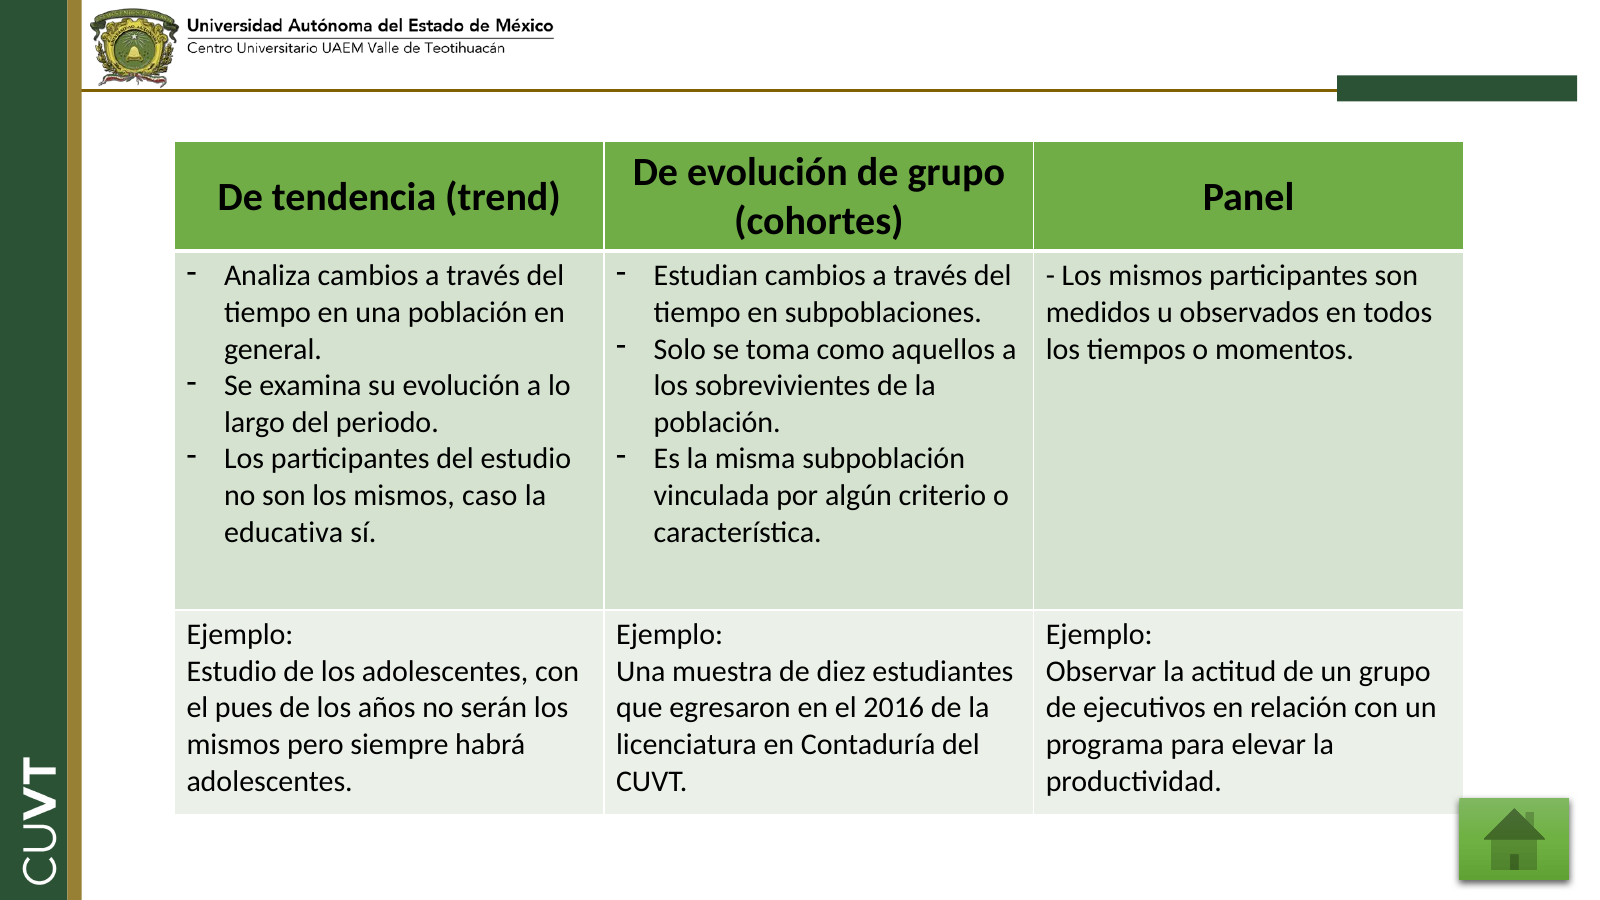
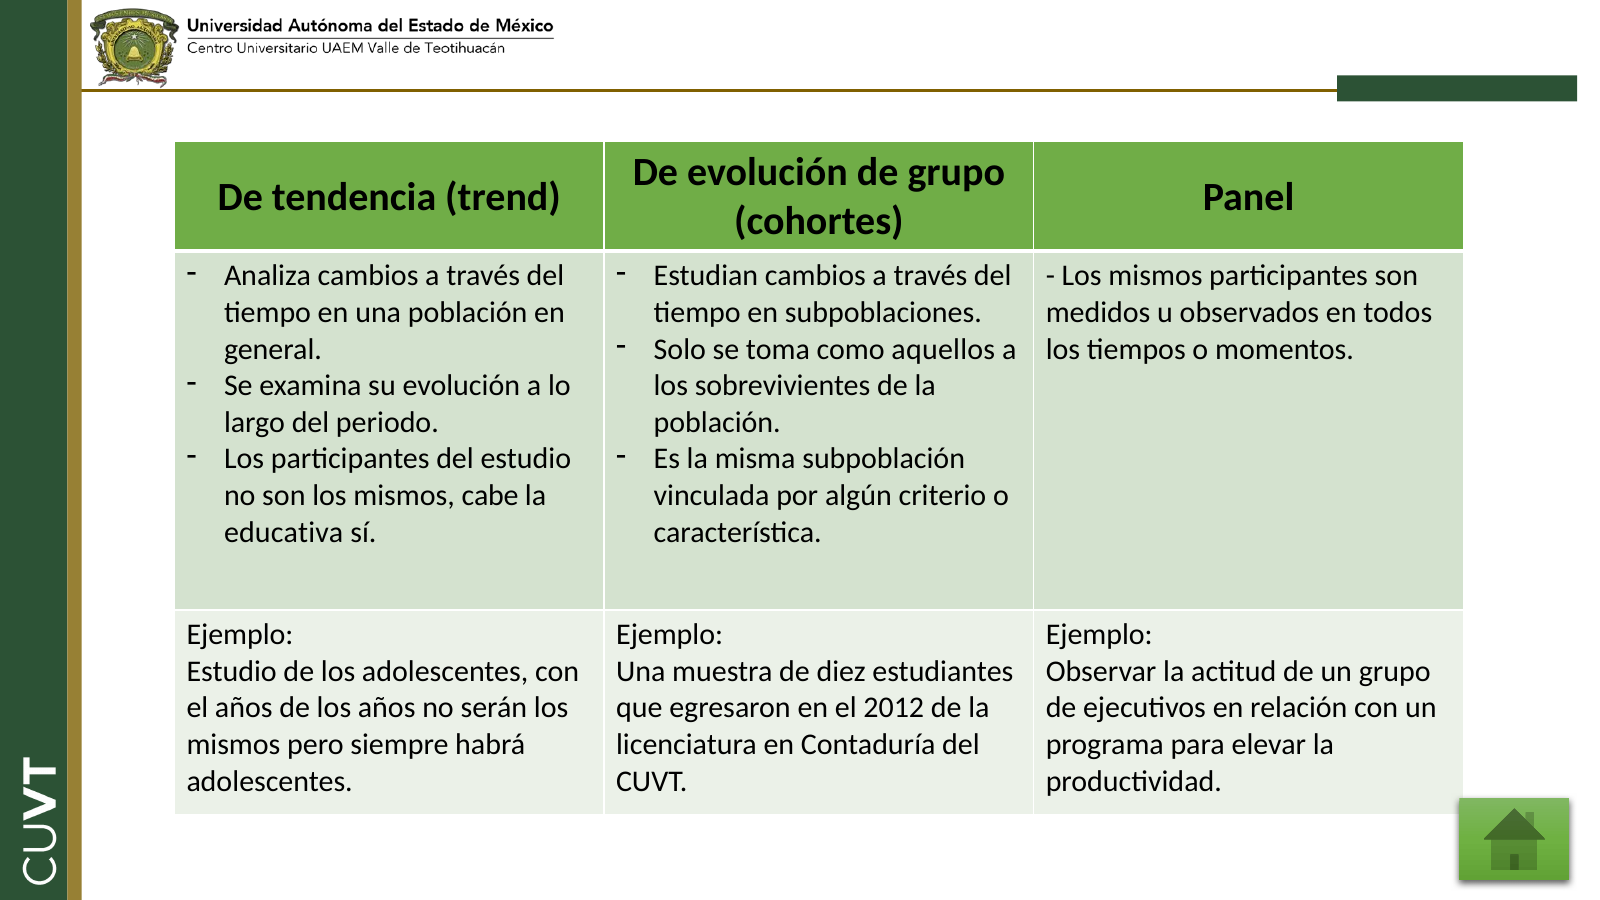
caso: caso -> cabe
el pues: pues -> años
2016: 2016 -> 2012
